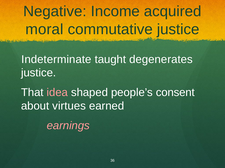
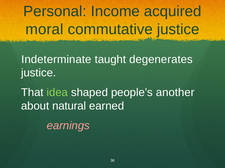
Negative: Negative -> Personal
idea colour: pink -> light green
consent: consent -> another
virtues: virtues -> natural
